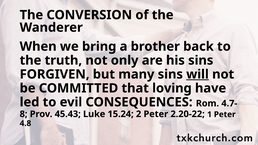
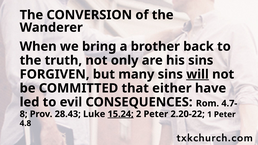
loving: loving -> either
45.43: 45.43 -> 28.43
15.24 underline: none -> present
